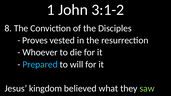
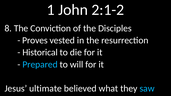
3:1-2: 3:1-2 -> 2:1-2
Whoever: Whoever -> Historical
kingdom: kingdom -> ultimate
saw colour: light green -> light blue
